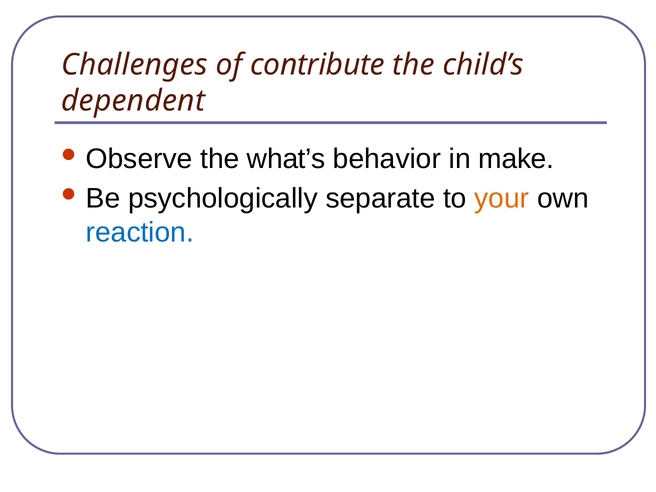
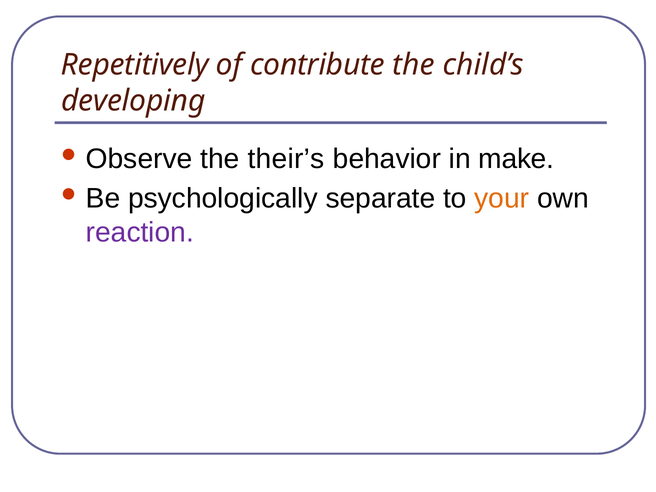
Challenges: Challenges -> Repetitively
dependent: dependent -> developing
what’s: what’s -> their’s
reaction colour: blue -> purple
